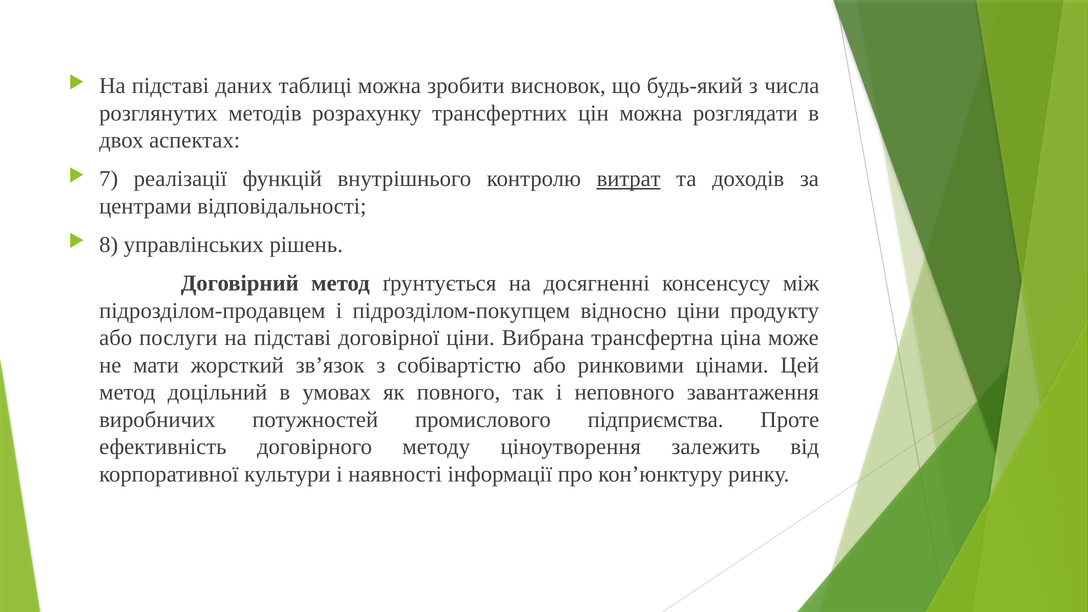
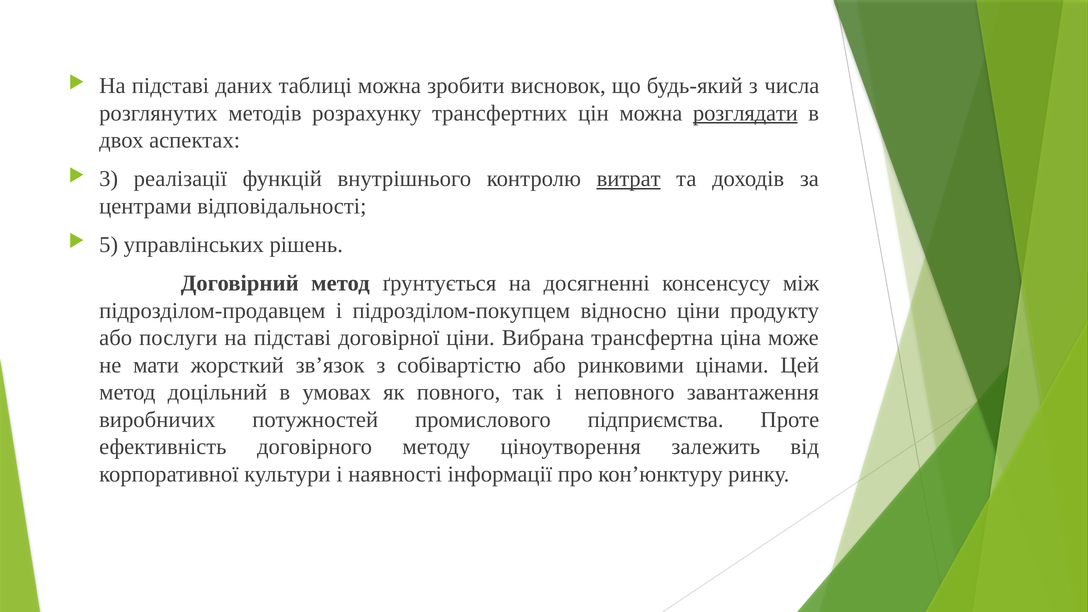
розглядати underline: none -> present
7: 7 -> 3
8: 8 -> 5
